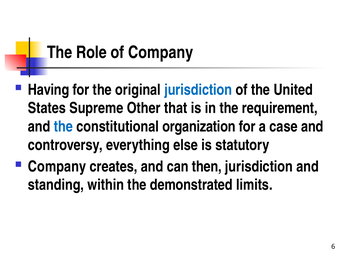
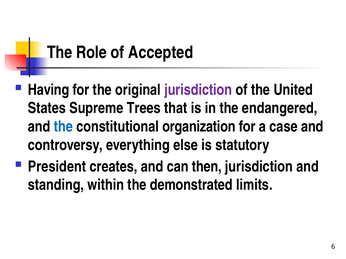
of Company: Company -> Accepted
jurisdiction at (198, 90) colour: blue -> purple
Other: Other -> Trees
requirement: requirement -> endangered
Company at (57, 167): Company -> President
